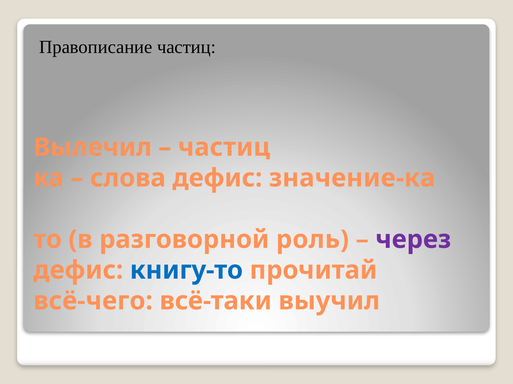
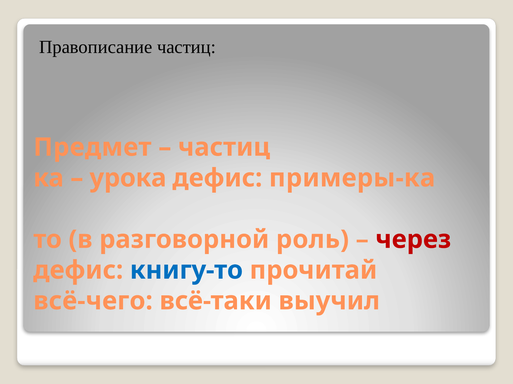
Вылечил: Вылечил -> Предмет
слова: слова -> урока
значение-ка: значение-ка -> примеры-ка
через colour: purple -> red
